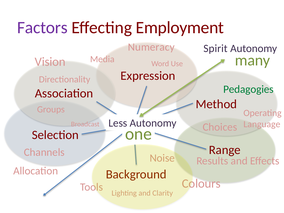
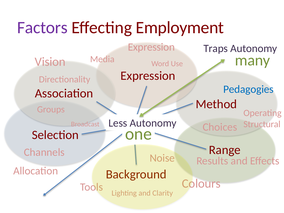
Numeracy at (151, 47): Numeracy -> Expression
Spirit: Spirit -> Traps
Pedagogies colour: green -> blue
Language: Language -> Structural
